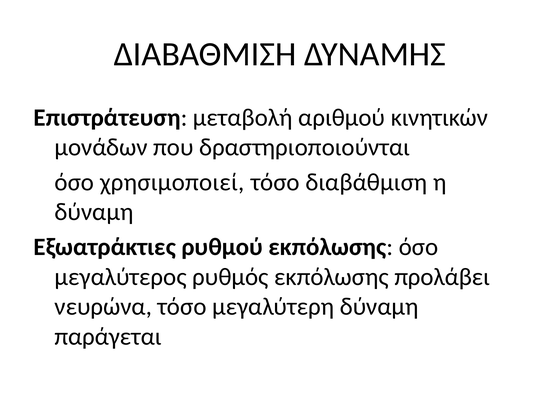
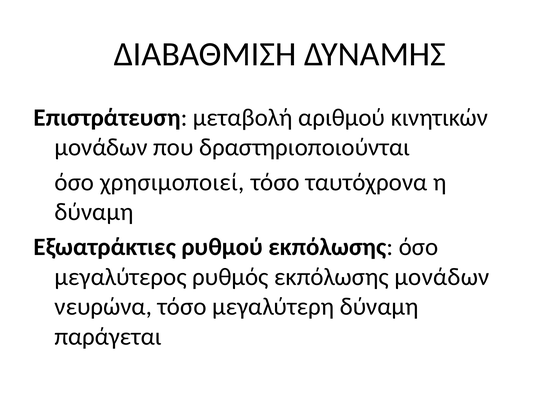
διαβάθμιση: διαβάθμιση -> ταυτόχρονα
εκπόλωσης προλάβει: προλάβει -> μονάδων
